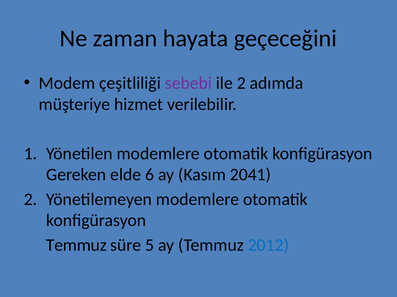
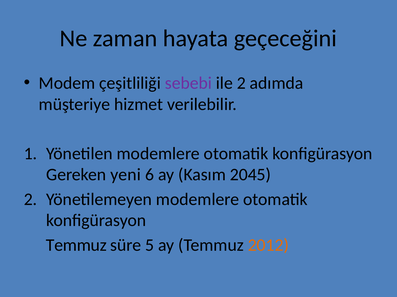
elde: elde -> yeni
2041: 2041 -> 2045
2012 colour: blue -> orange
